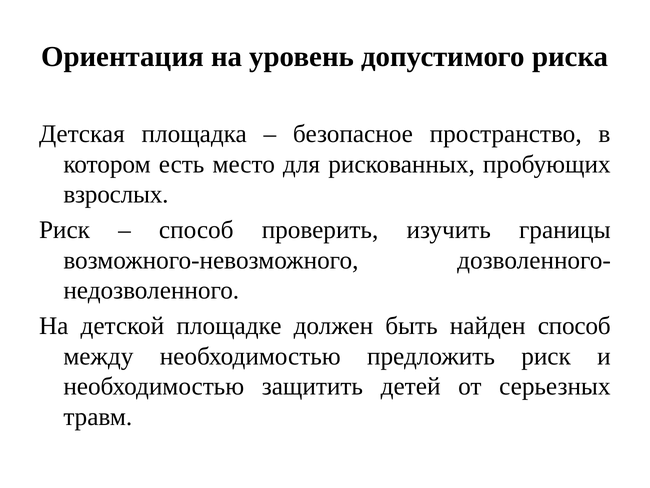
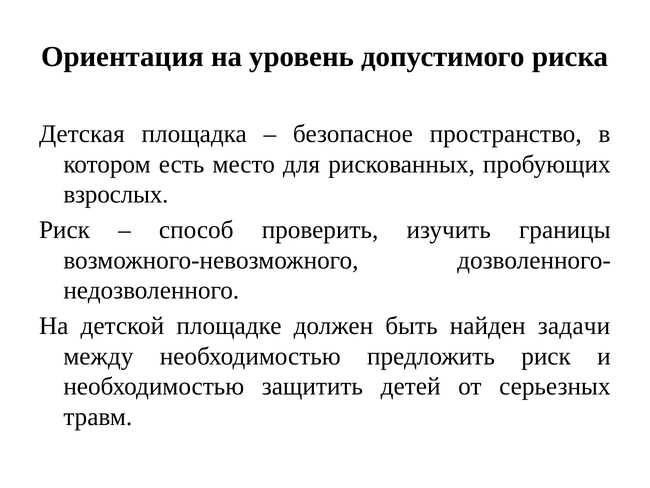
найден способ: способ -> задачи
